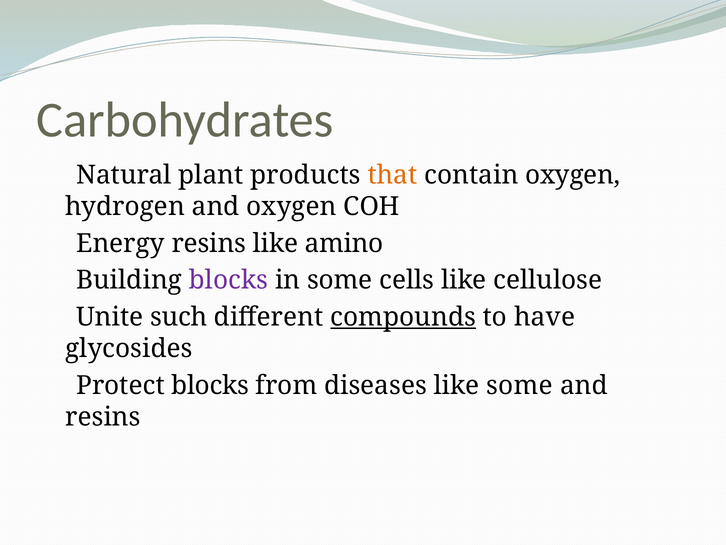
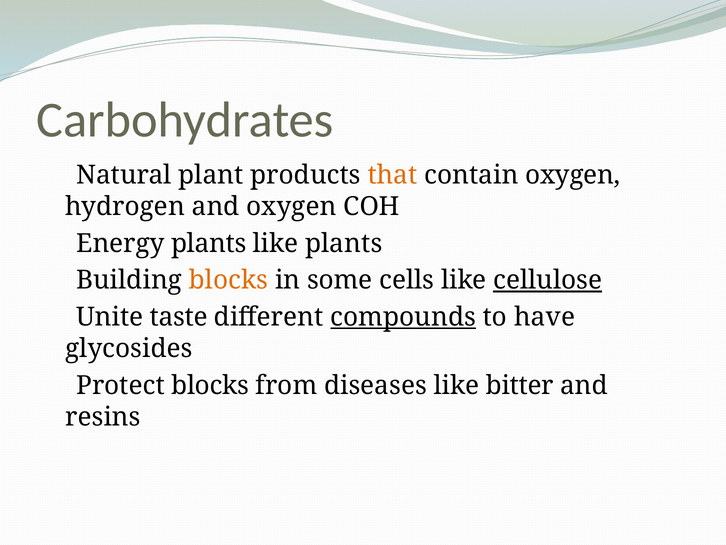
Energy resins: resins -> plants
like amino: amino -> plants
blocks at (229, 280) colour: purple -> orange
cellulose underline: none -> present
such: such -> taste
like some: some -> bitter
